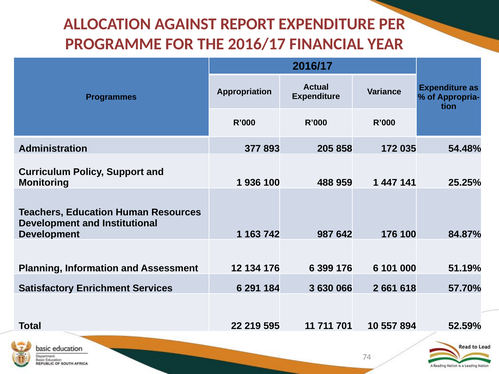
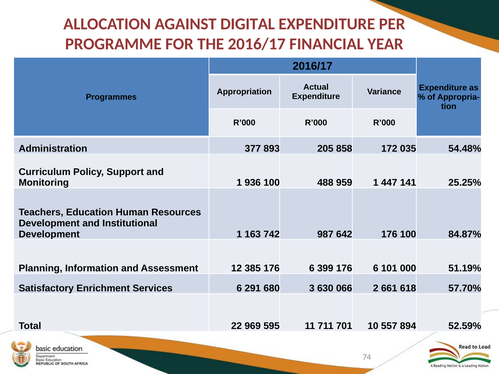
REPORT: REPORT -> DIGITAL
134: 134 -> 385
184: 184 -> 680
219: 219 -> 969
